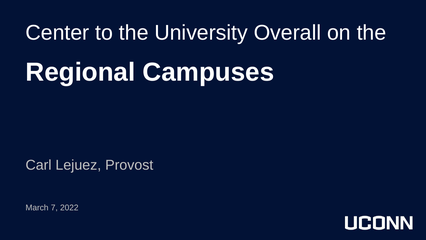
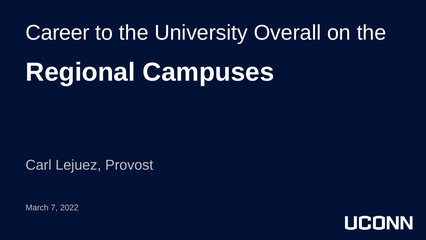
Center: Center -> Career
